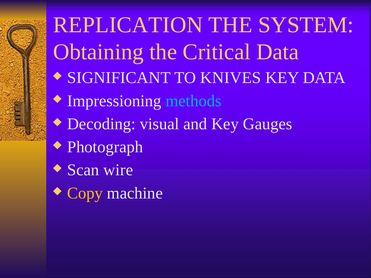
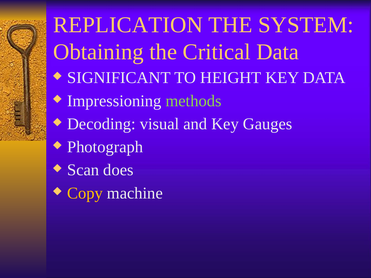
KNIVES: KNIVES -> HEIGHT
methods colour: light blue -> light green
wire: wire -> does
